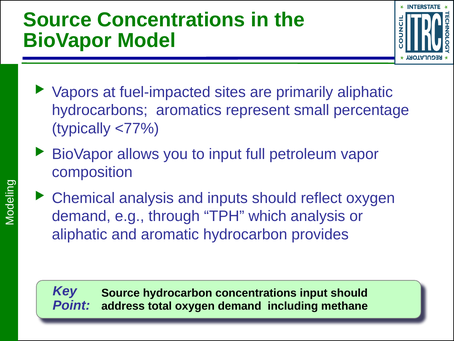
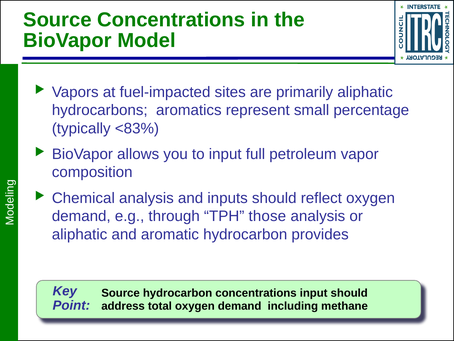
<77%: <77% -> <83%
which: which -> those
